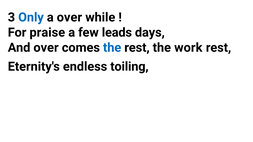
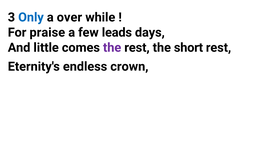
And over: over -> little
the at (112, 48) colour: blue -> purple
work: work -> short
toiling: toiling -> crown
